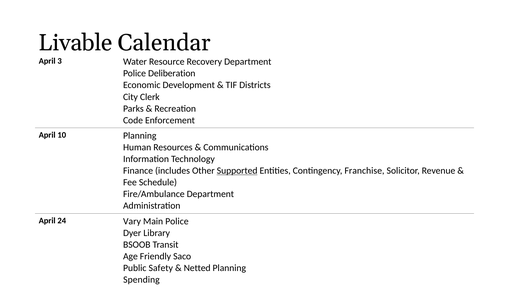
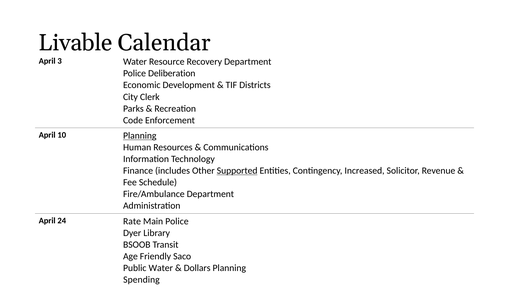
Planning at (140, 135) underline: none -> present
Franchise: Franchise -> Increased
Vary: Vary -> Rate
Public Safety: Safety -> Water
Netted: Netted -> Dollars
